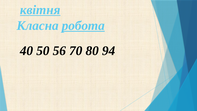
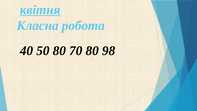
робота underline: present -> none
50 56: 56 -> 80
94: 94 -> 98
